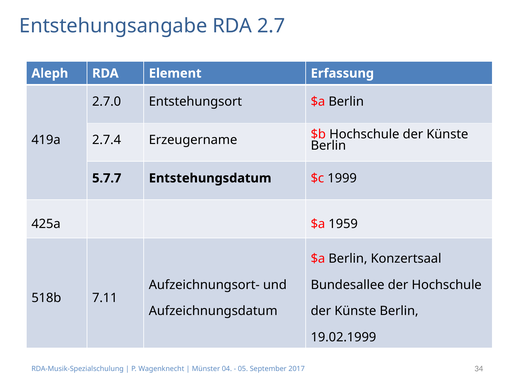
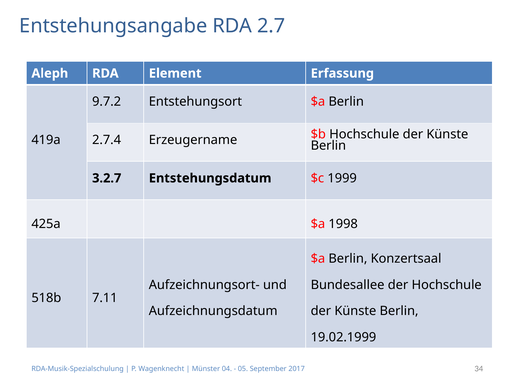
2.7.0: 2.7.0 -> 9.7.2
5.7.7: 5.7.7 -> 3.2.7
1959: 1959 -> 1998
